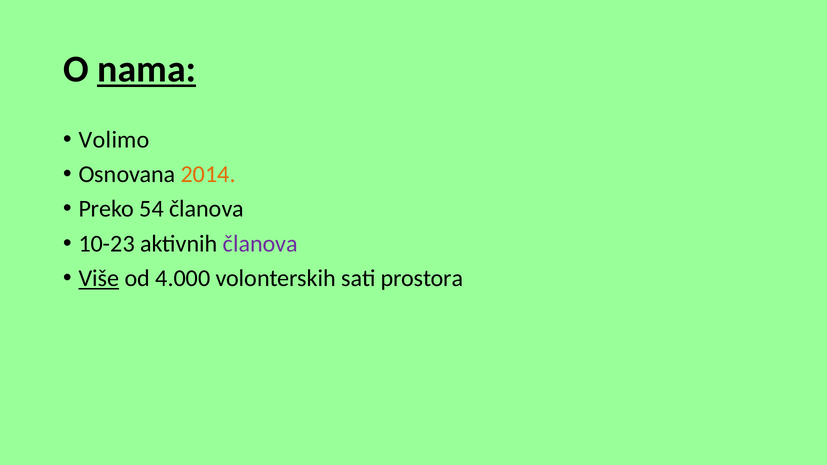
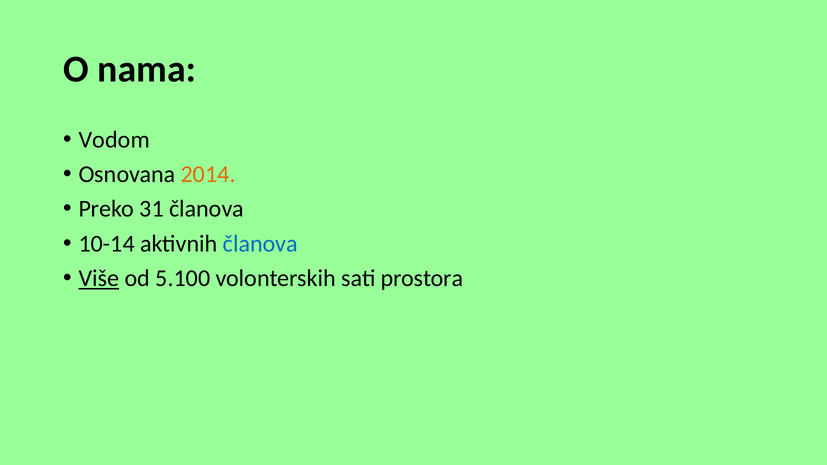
nama underline: present -> none
Volimo: Volimo -> Vodom
54: 54 -> 31
10-23: 10-23 -> 10-14
članova at (260, 244) colour: purple -> blue
4.000: 4.000 -> 5.100
